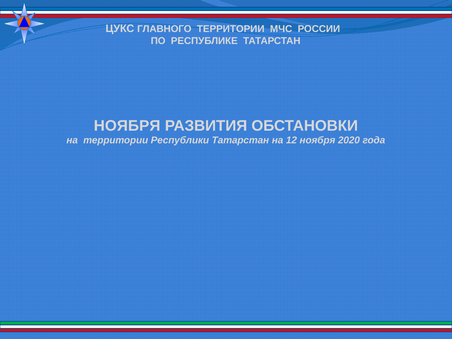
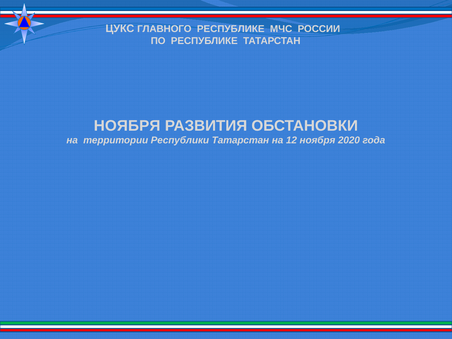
ГЛАВНОГО ТЕРРИТОРИИ: ТЕРРИТОРИИ -> РЕСПУБЛИКЕ
